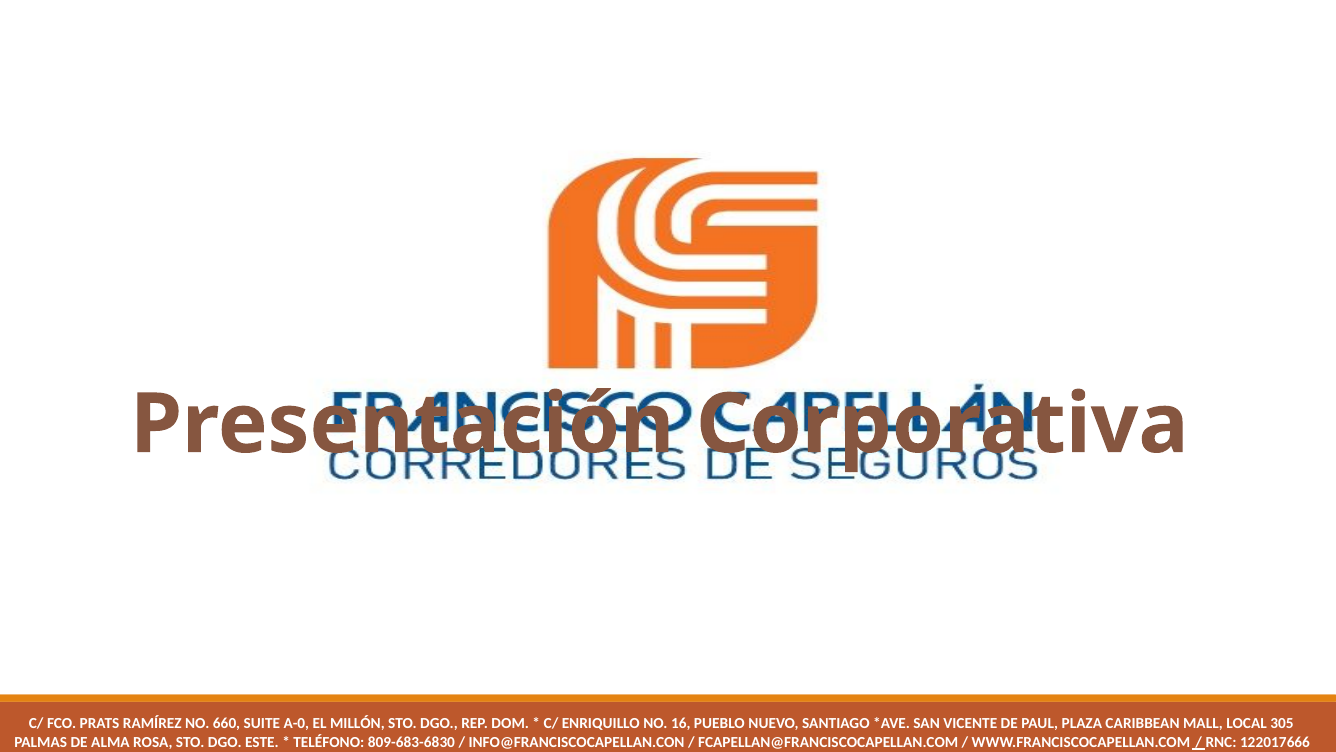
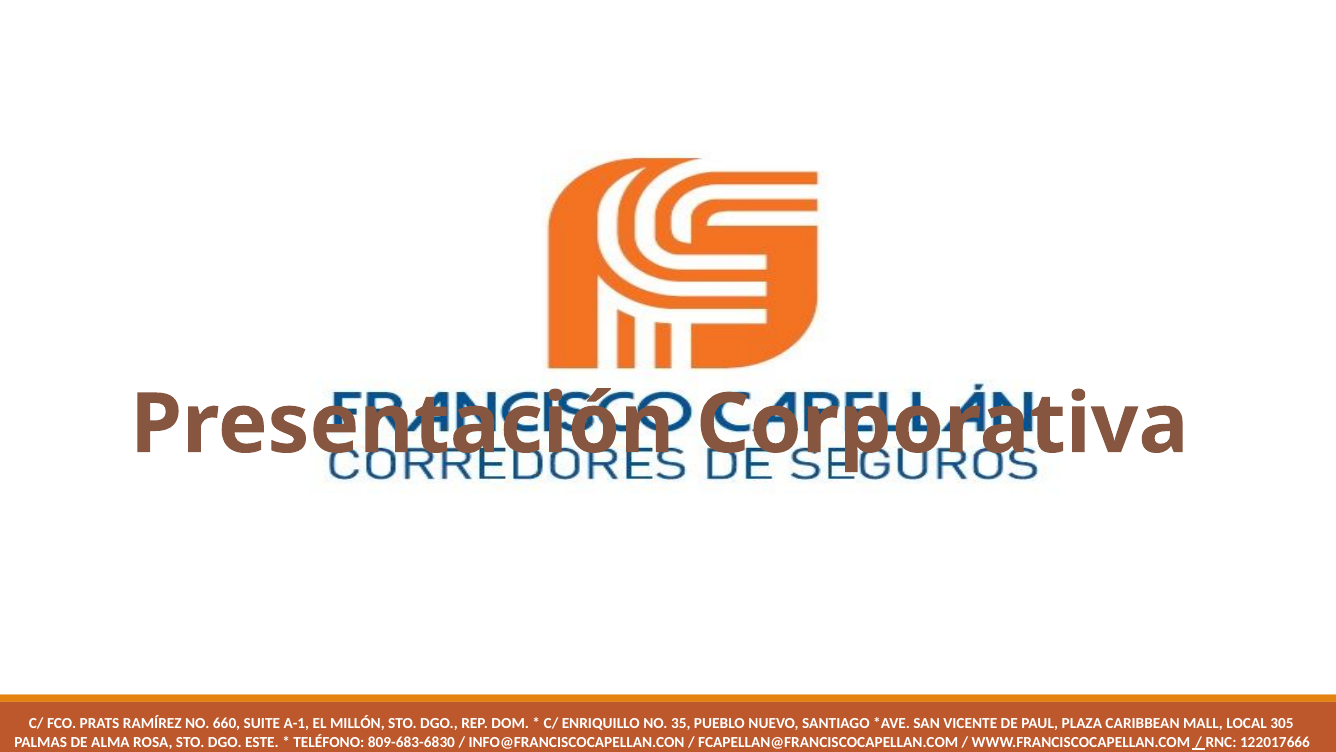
A-0: A-0 -> A-1
16: 16 -> 35
